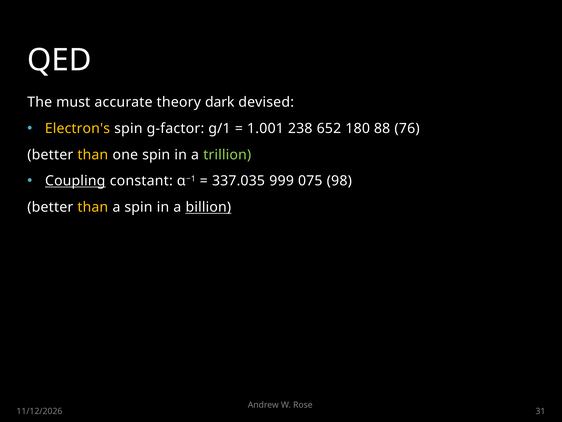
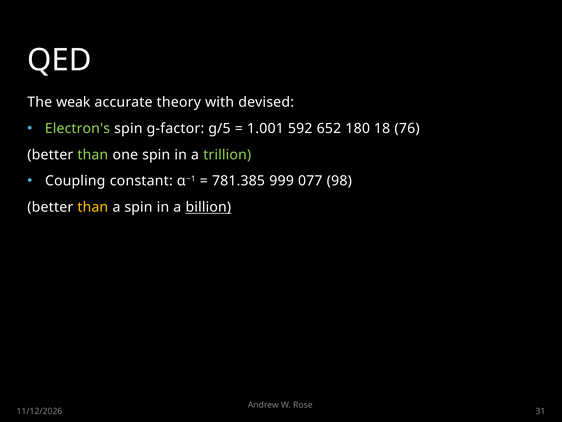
must: must -> weak
dark: dark -> with
Electron's colour: yellow -> light green
g/1: g/1 -> g/5
238: 238 -> 592
88: 88 -> 18
than at (93, 155) colour: yellow -> light green
Coupling underline: present -> none
337.035: 337.035 -> 781.385
075: 075 -> 077
